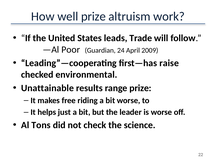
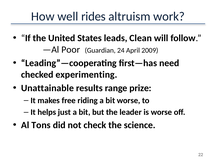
well prize: prize -> rides
Trade: Trade -> Clean
raise: raise -> need
environmental: environmental -> experimenting
